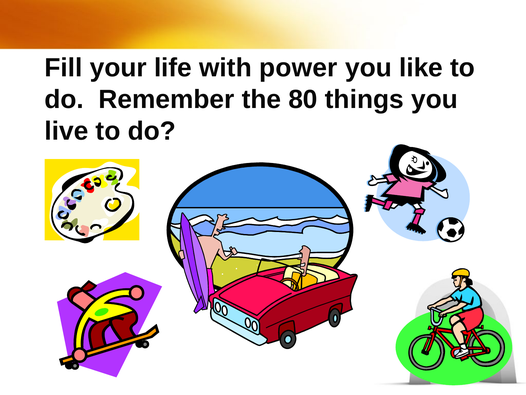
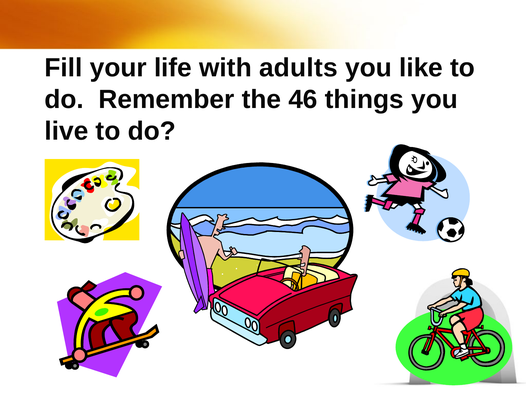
power: power -> adults
80: 80 -> 46
